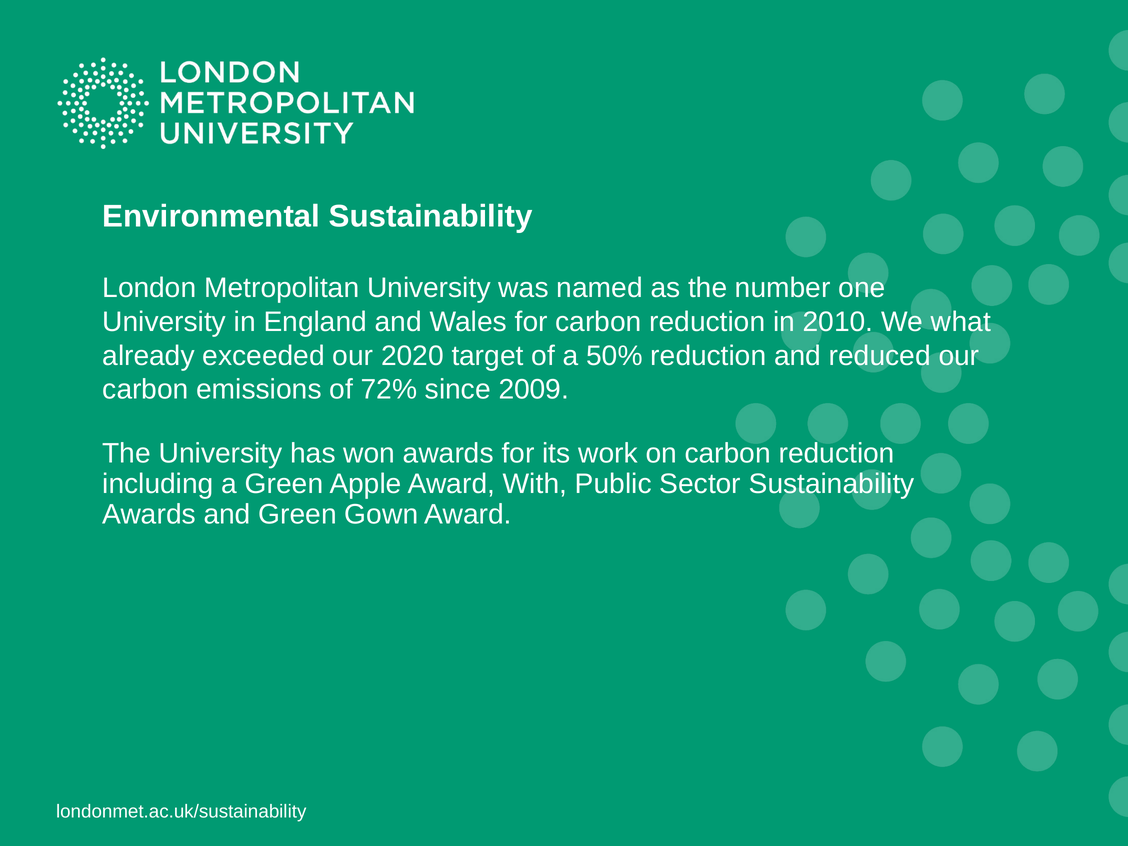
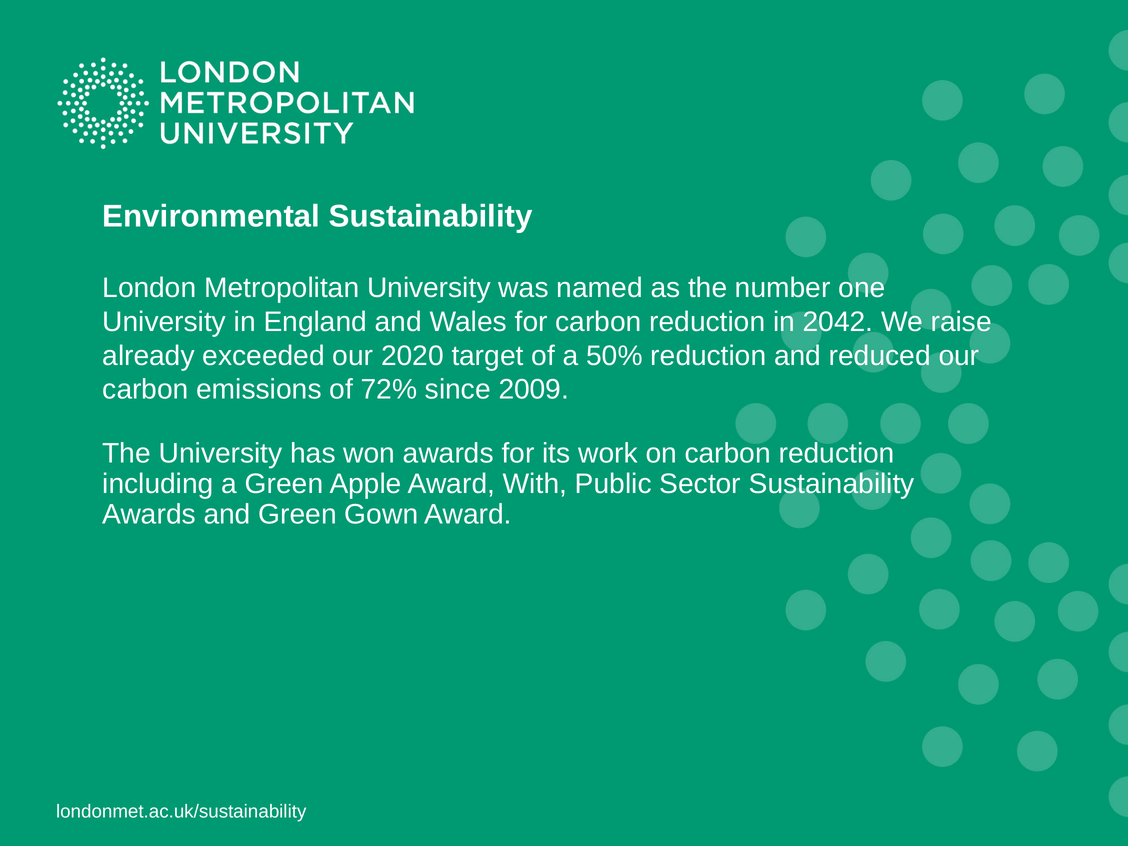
2010: 2010 -> 2042
what: what -> raise
